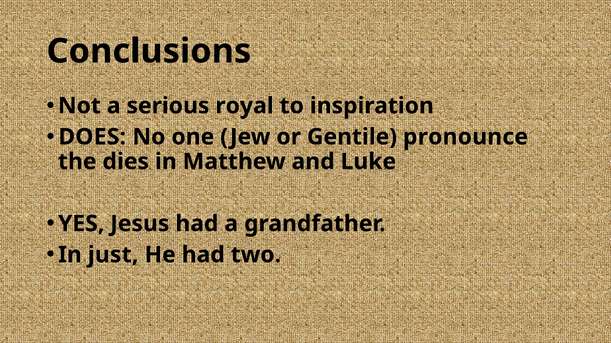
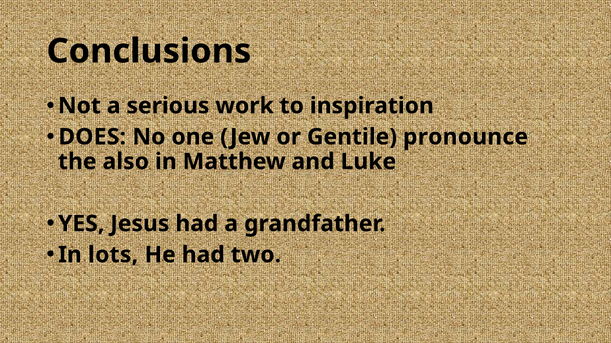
royal: royal -> work
dies: dies -> also
just: just -> lots
